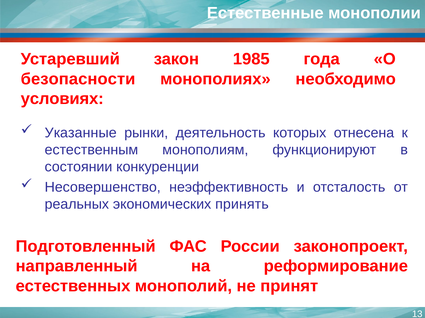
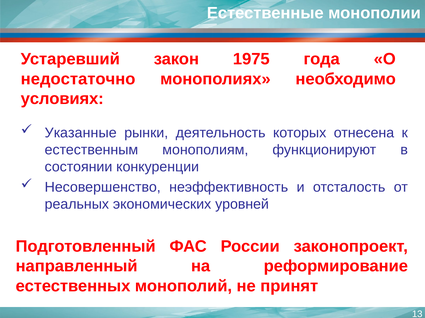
1985: 1985 -> 1975
безопасности: безопасности -> недостаточно
принять: принять -> уровней
